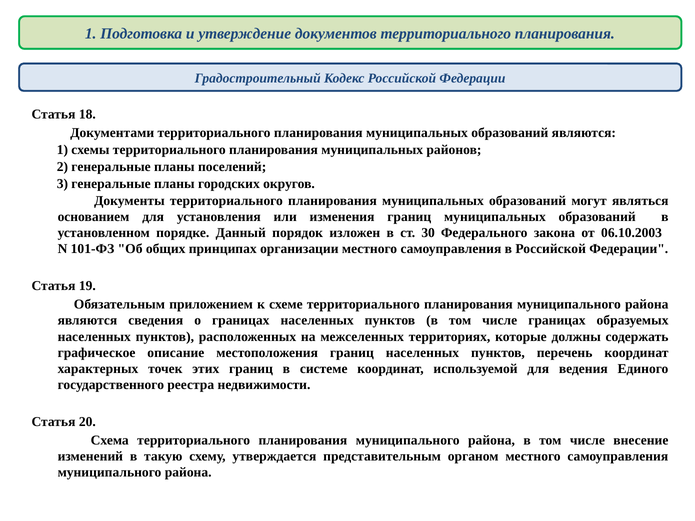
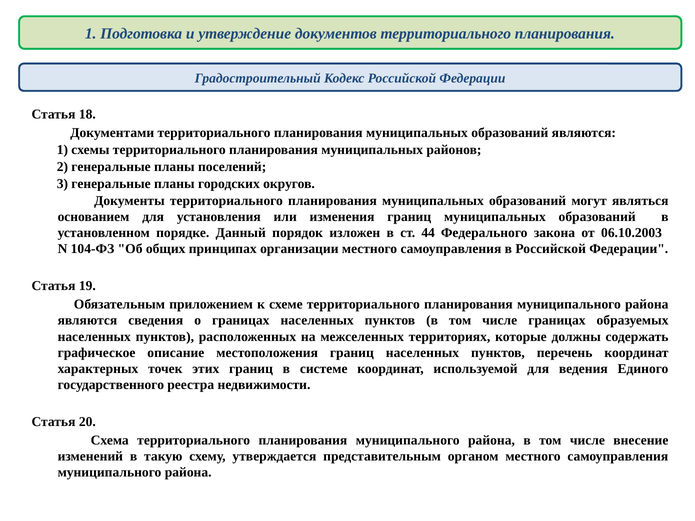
30: 30 -> 44
101-ФЗ: 101-ФЗ -> 104-ФЗ
